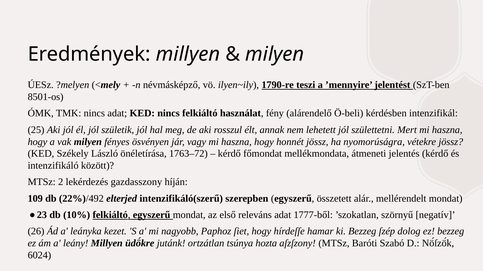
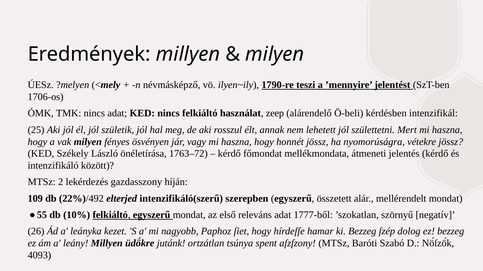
8501-os: 8501-os -> 1706-os
fény: fény -> zeep
23: 23 -> 55
hozta: hozta -> spent
6024: 6024 -> 4093
